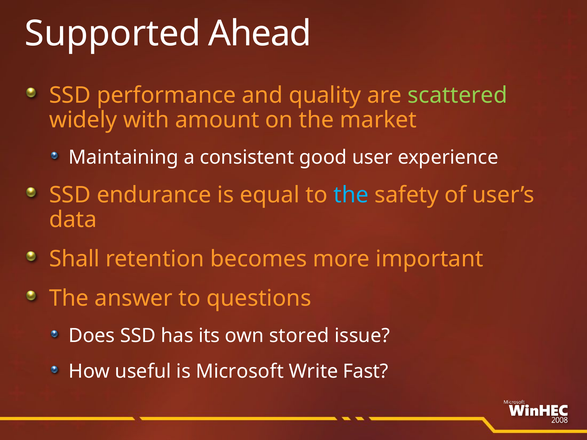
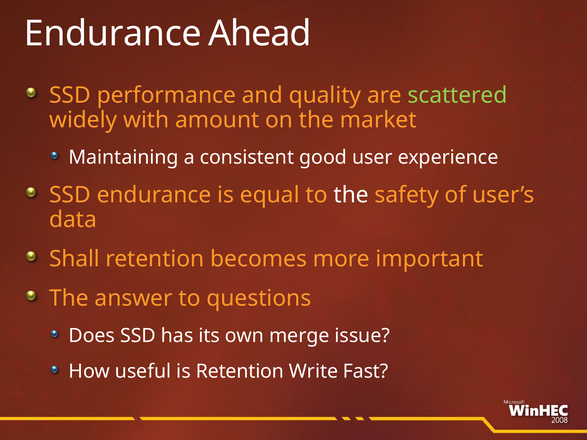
Supported at (113, 34): Supported -> Endurance
the at (351, 195) colour: light blue -> white
stored: stored -> merge
is Microsoft: Microsoft -> Retention
